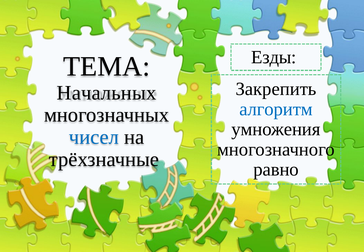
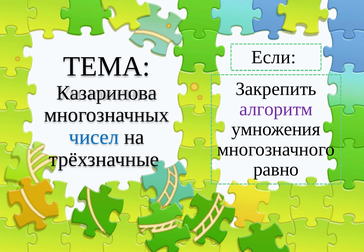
Езды: Езды -> Если
Начальных: Начальных -> Казаринова
алгоритм colour: blue -> purple
